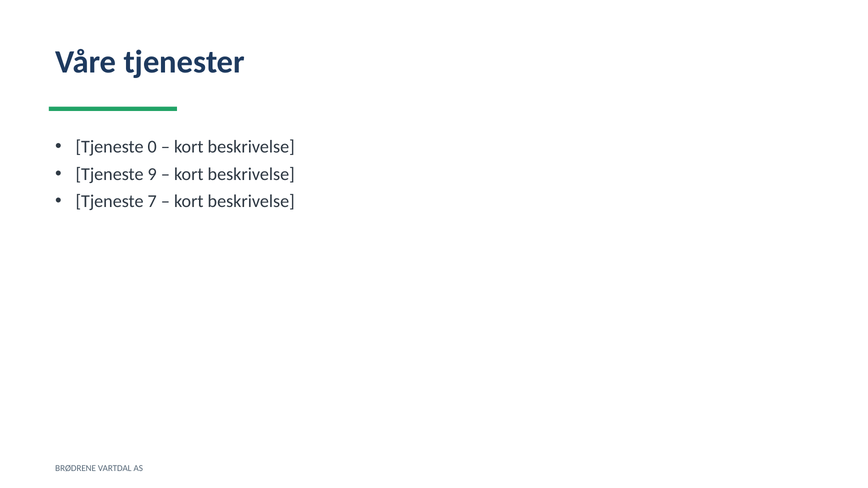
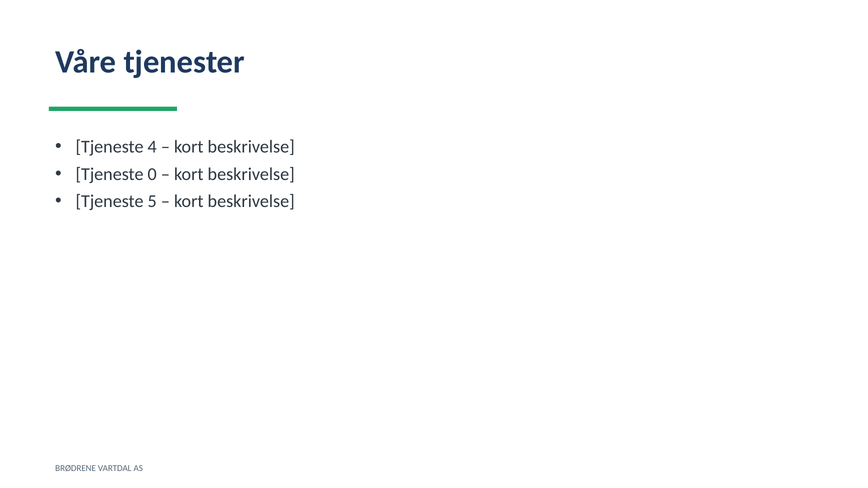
0: 0 -> 4
9: 9 -> 0
7: 7 -> 5
